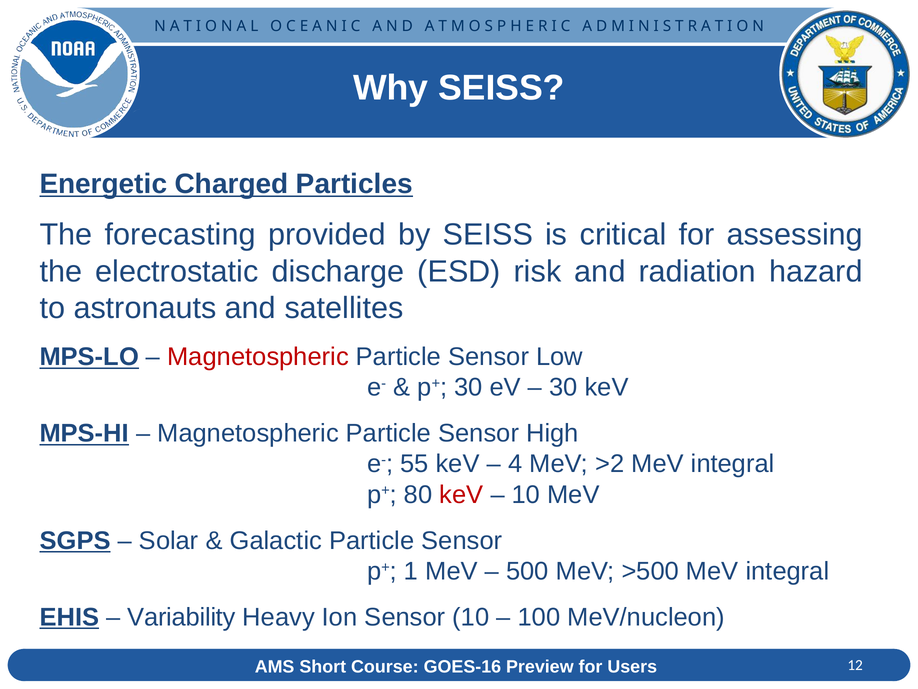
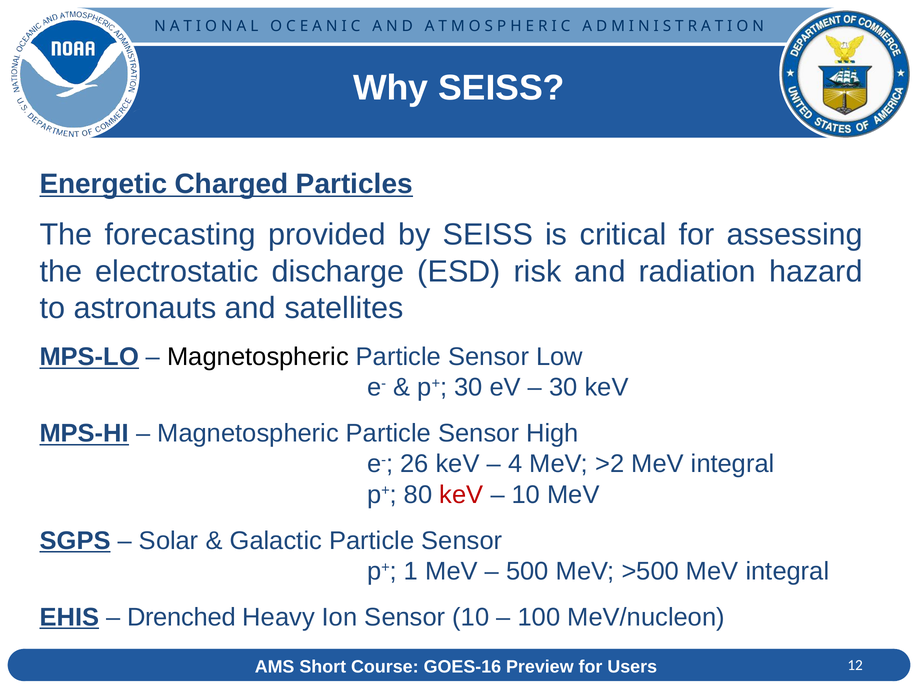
Magnetospheric at (258, 357) colour: red -> black
55: 55 -> 26
Variability: Variability -> Drenched
